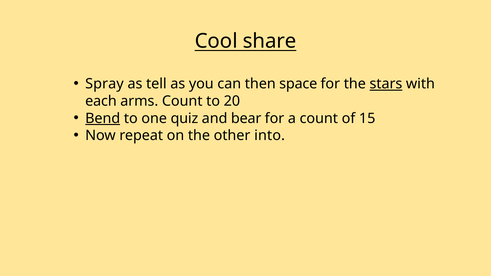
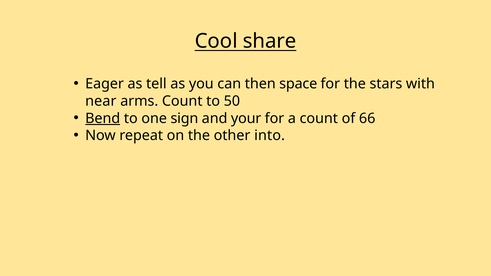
Spray: Spray -> Eager
stars underline: present -> none
each: each -> near
20: 20 -> 50
quiz: quiz -> sign
bear: bear -> your
15: 15 -> 66
